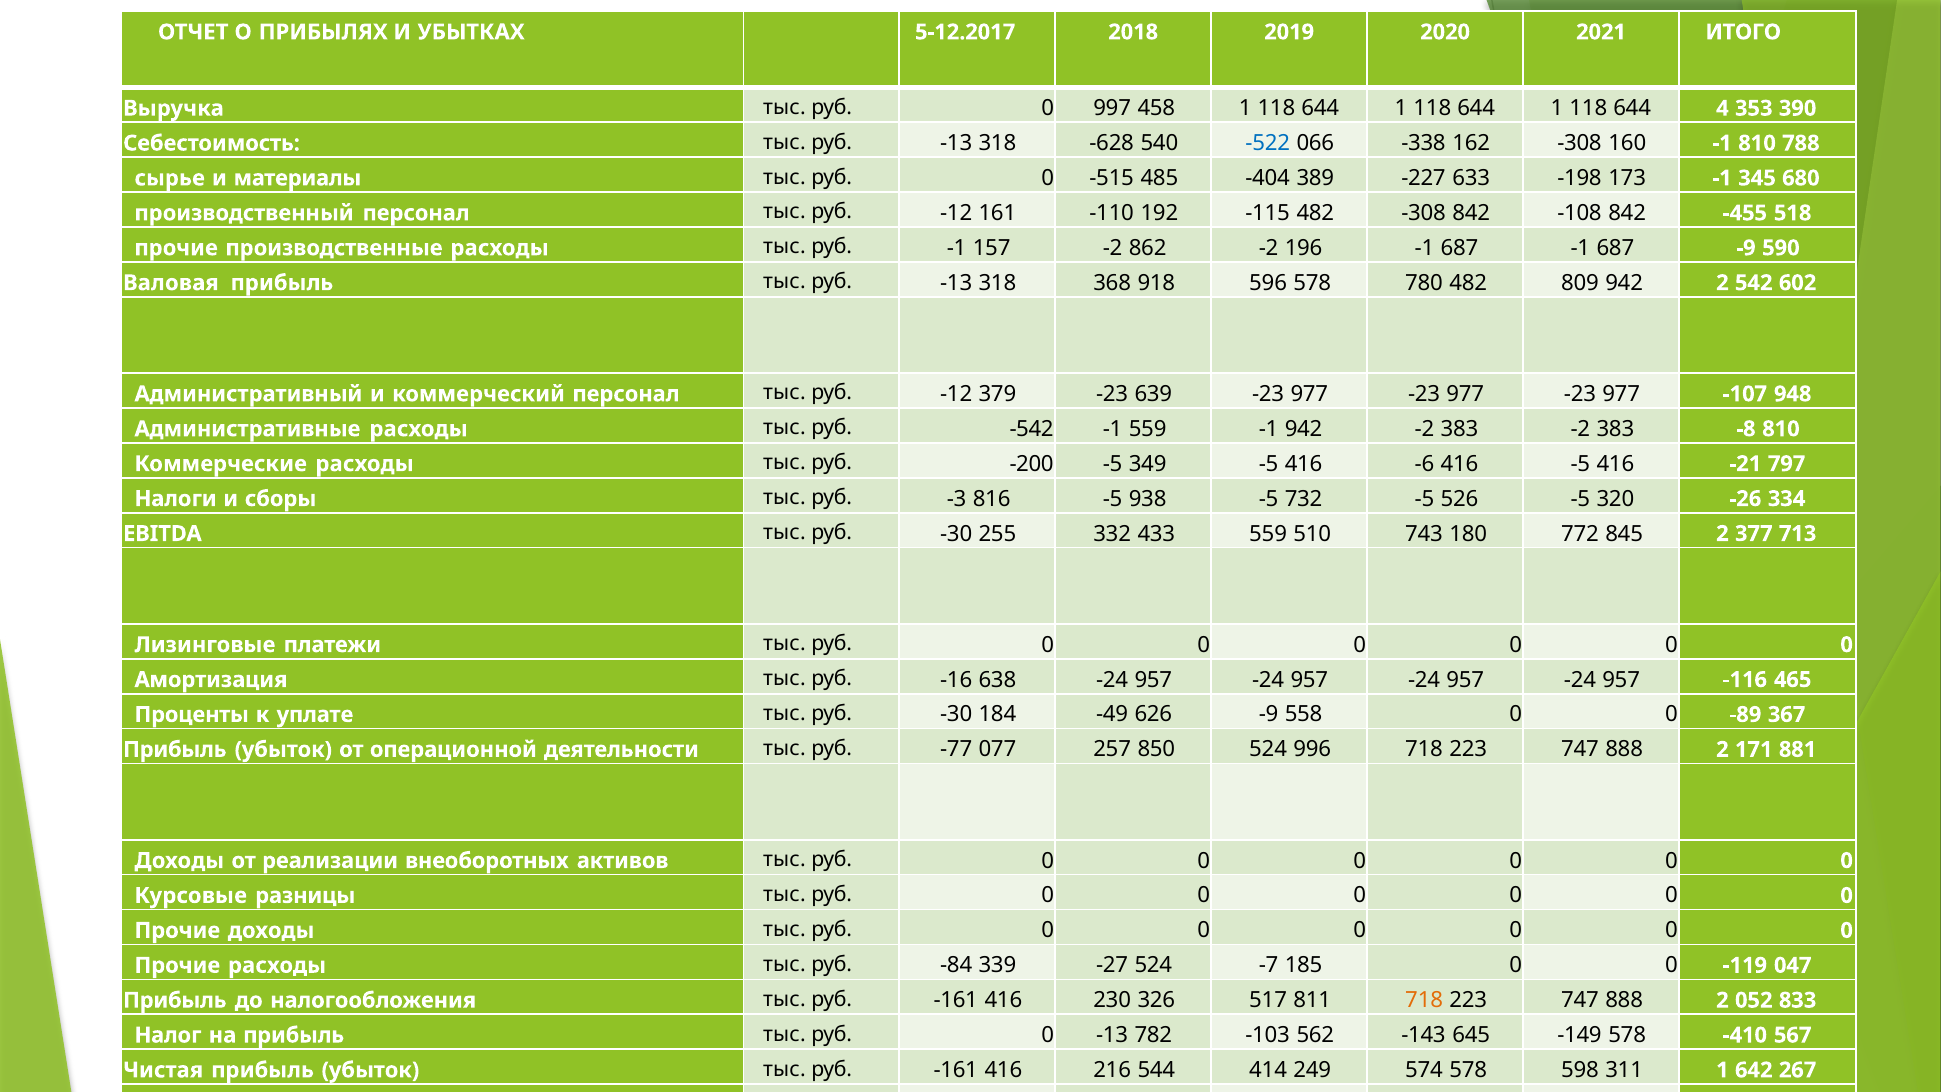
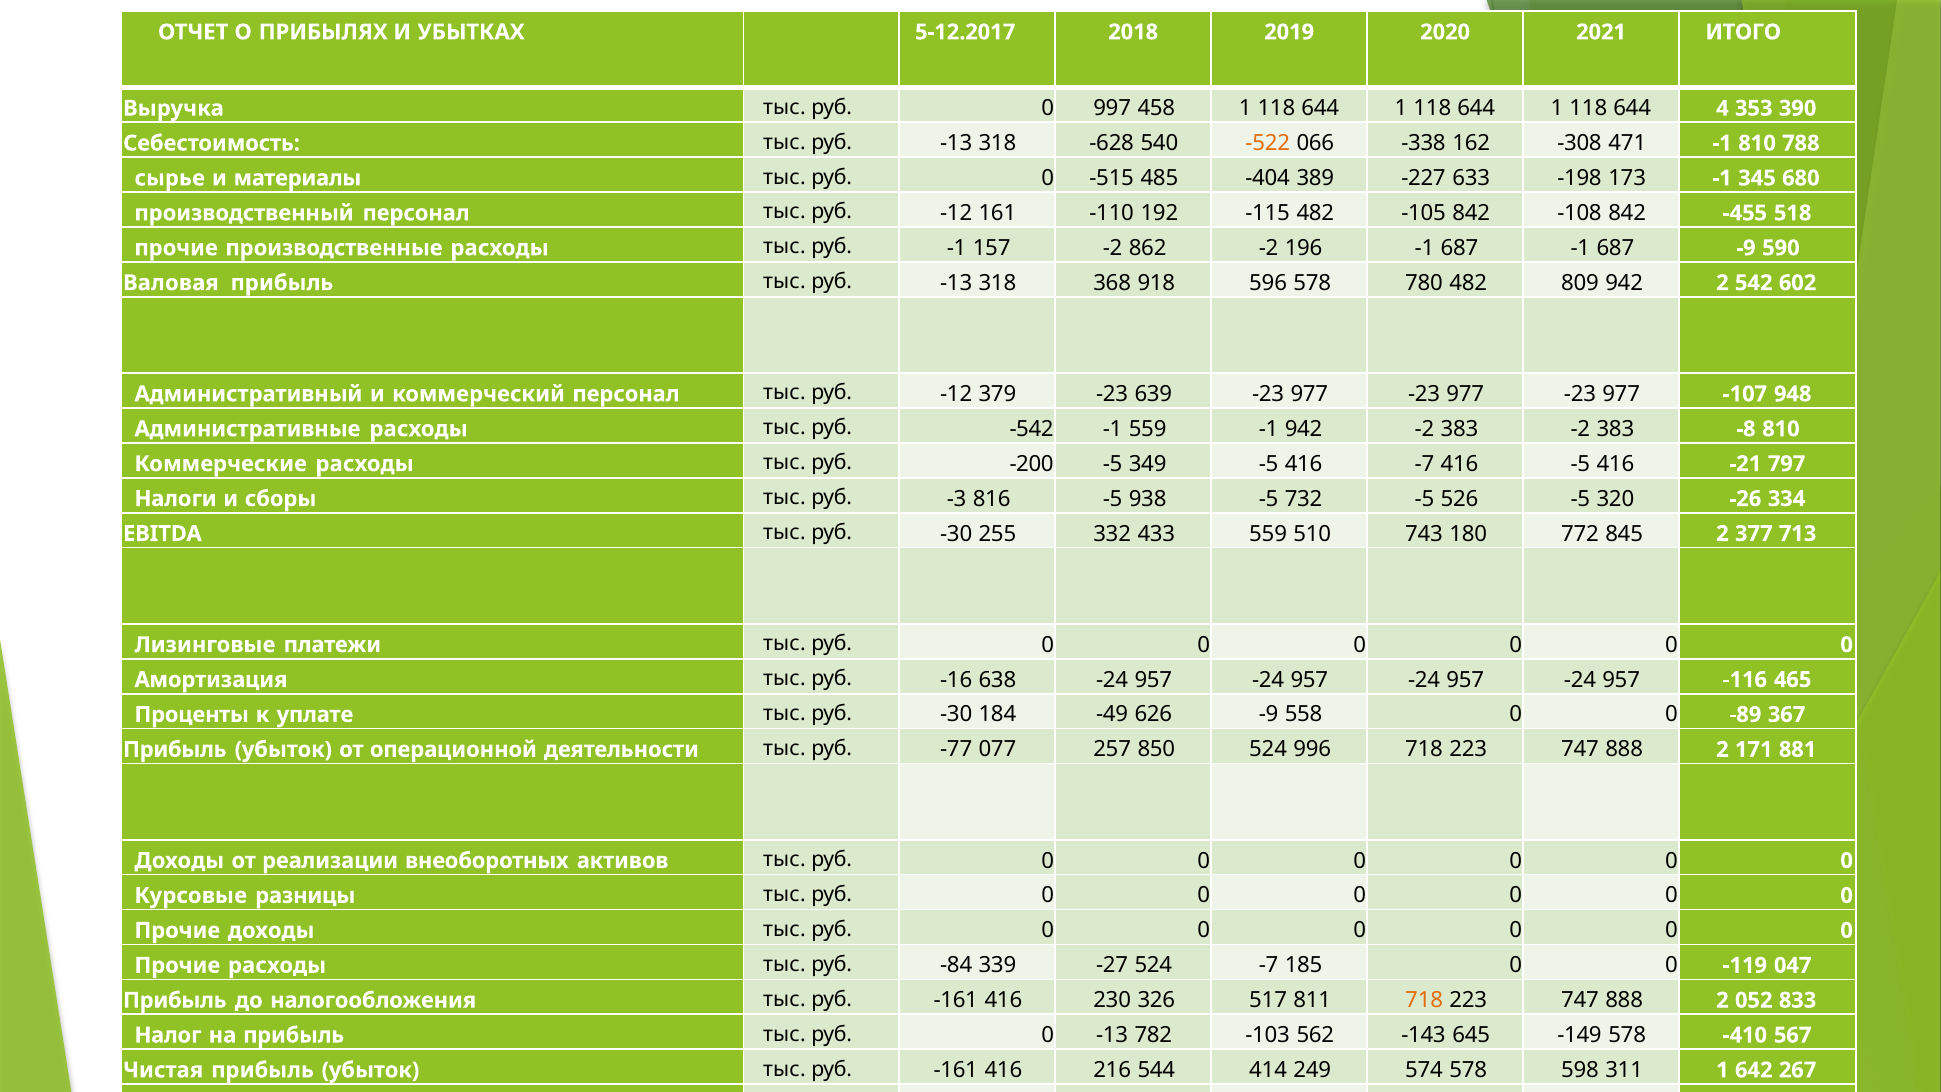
-522 colour: blue -> orange
160: 160 -> 471
482 -308: -308 -> -105
416 -6: -6 -> -7
